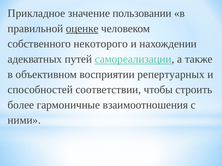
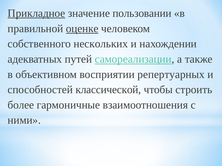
Прикладное underline: none -> present
некоторого: некоторого -> нескольких
соответствии: соответствии -> классической
